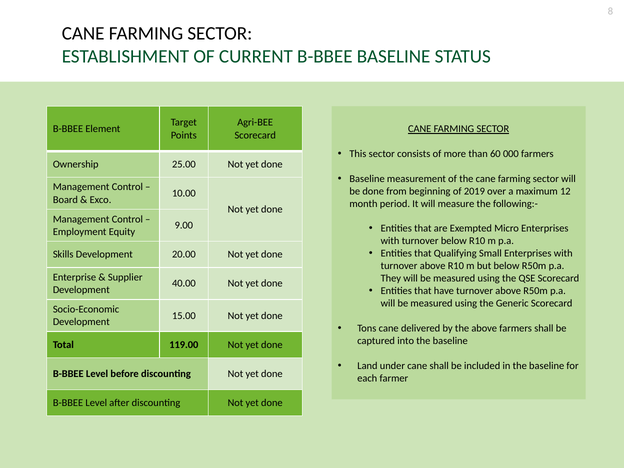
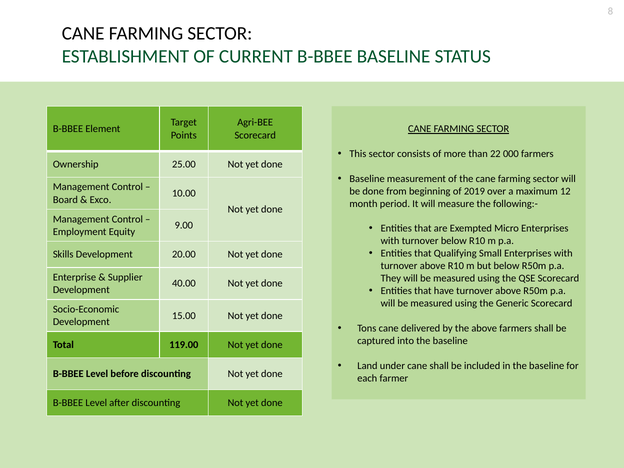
60: 60 -> 22
